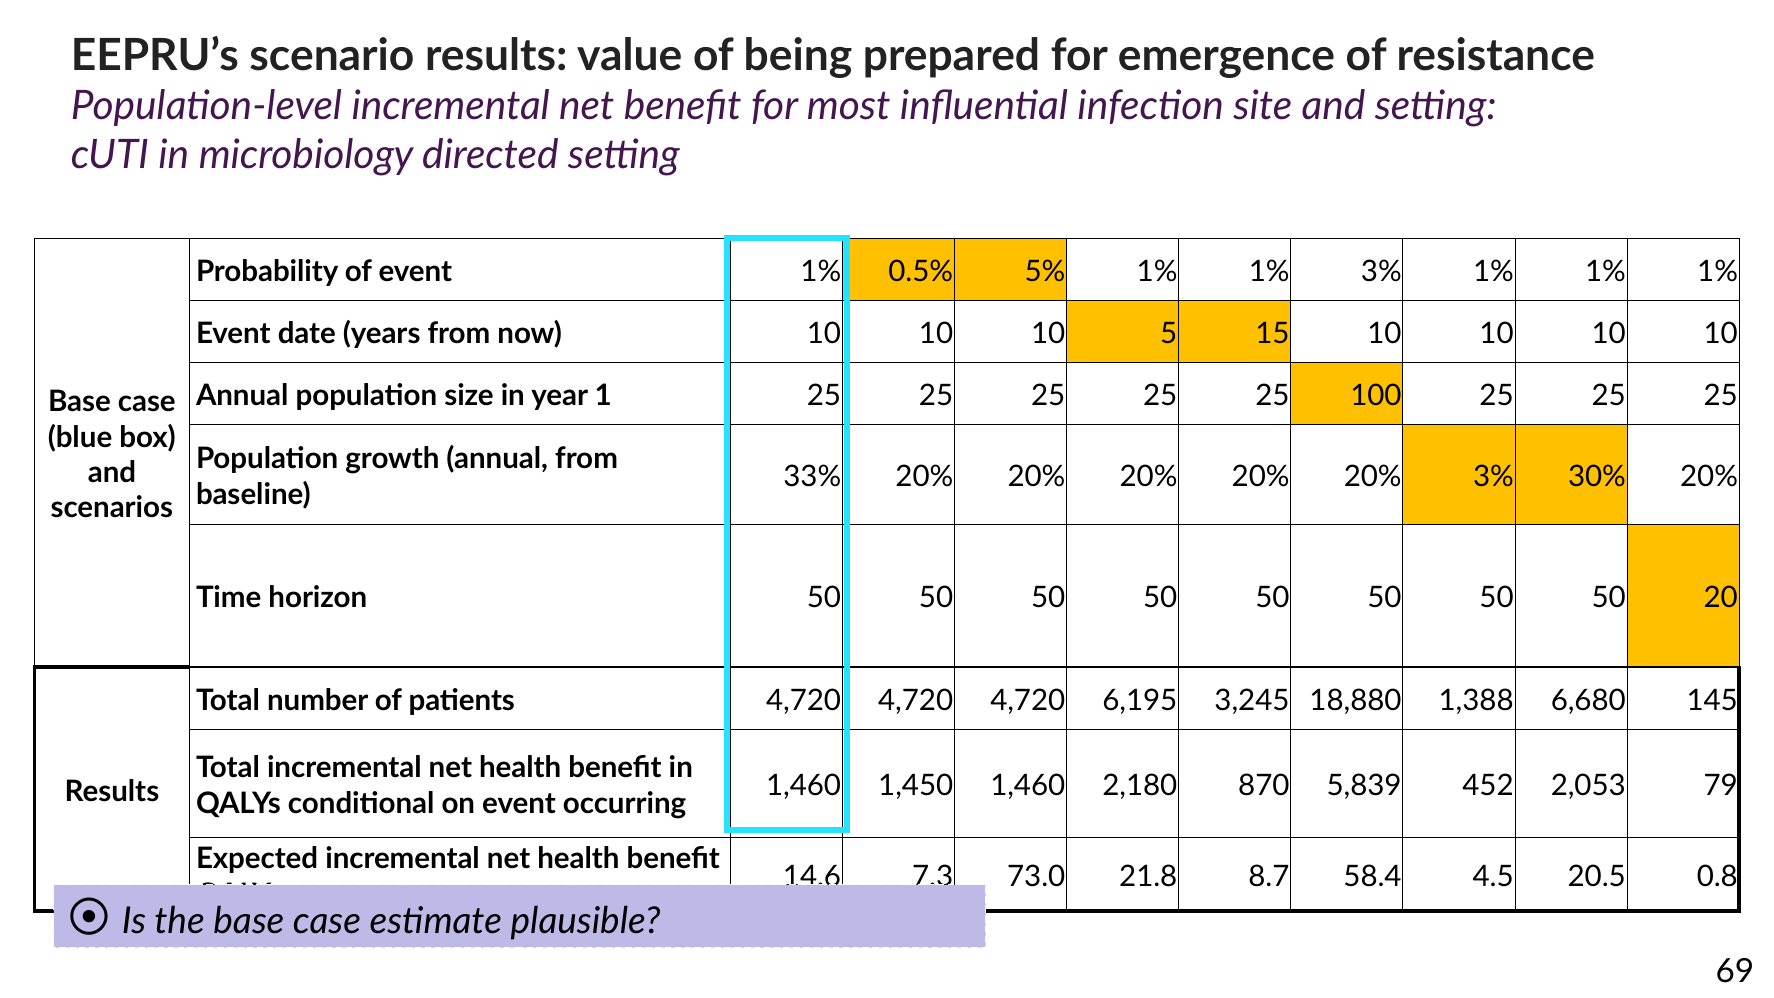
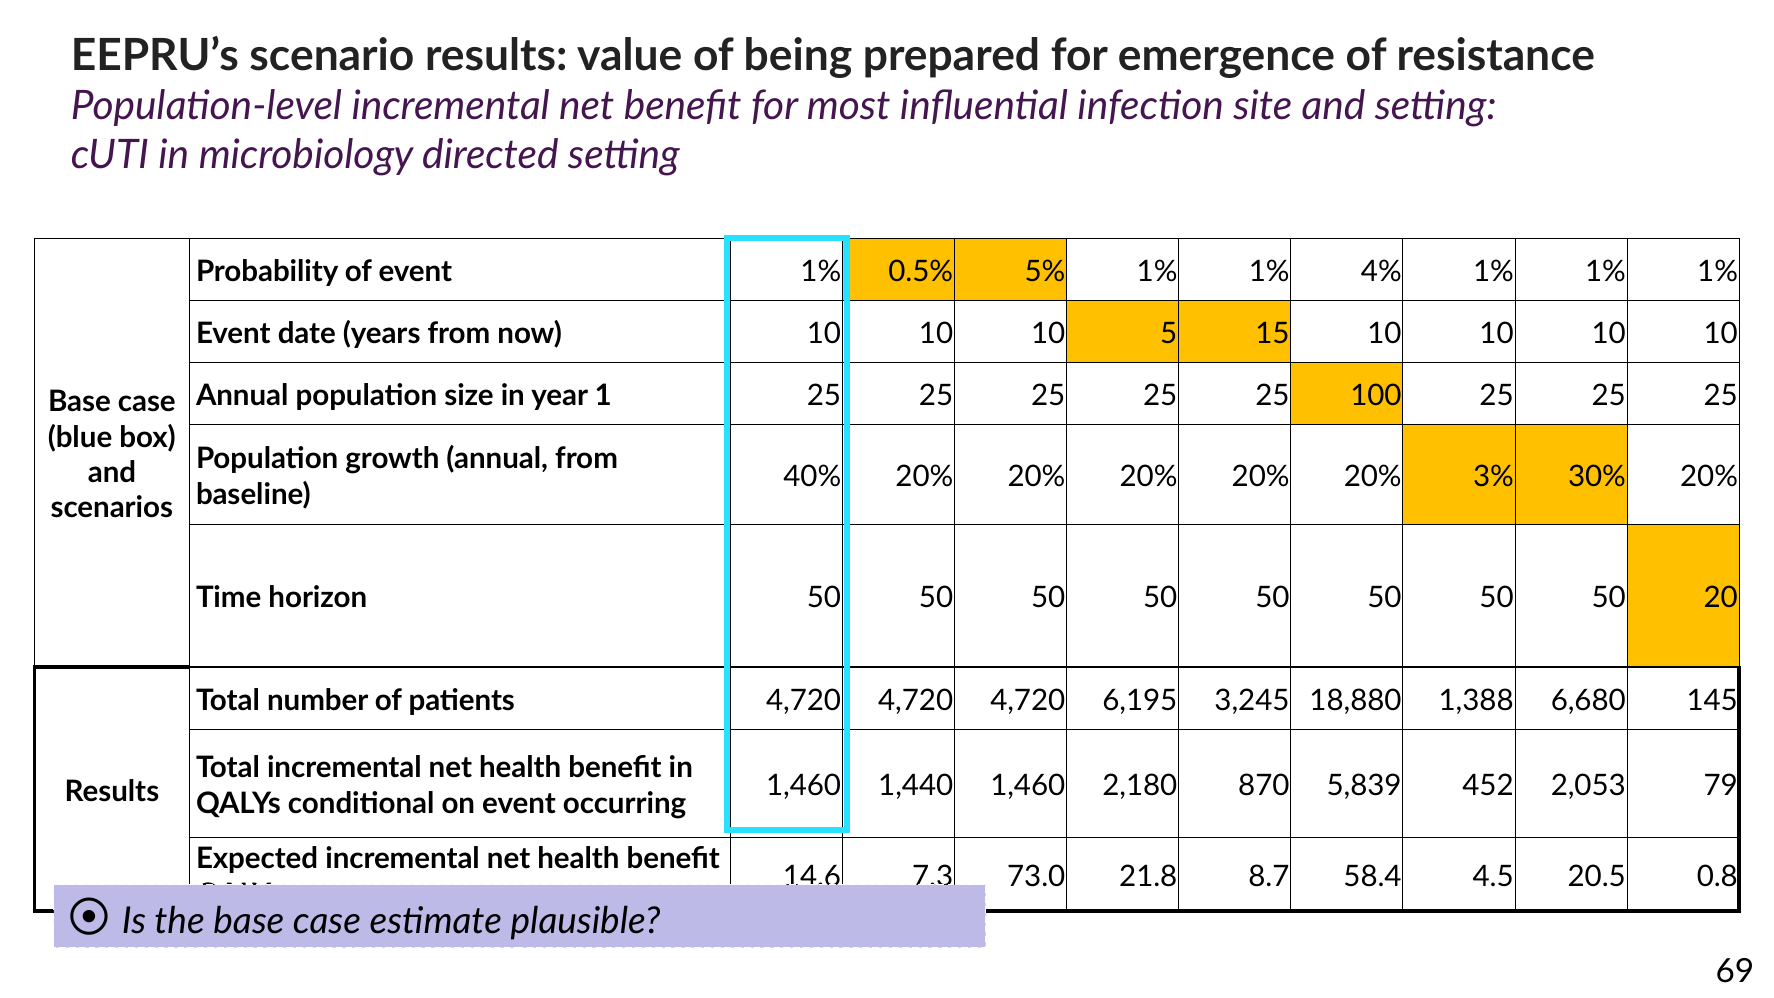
1% 3%: 3% -> 4%
33%: 33% -> 40%
1,450: 1,450 -> 1,440
